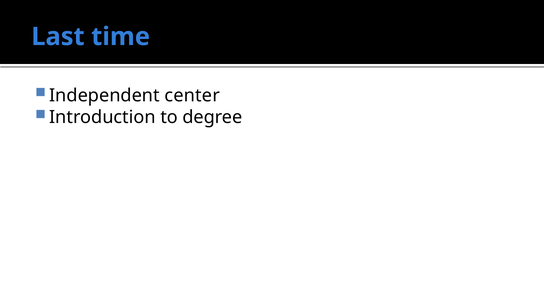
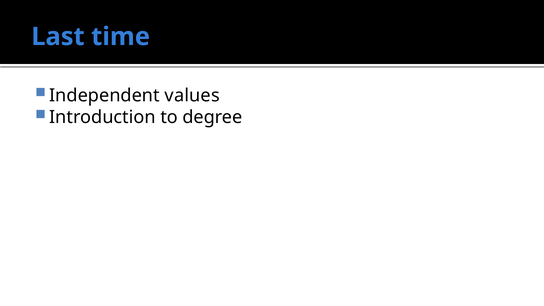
center: center -> values
